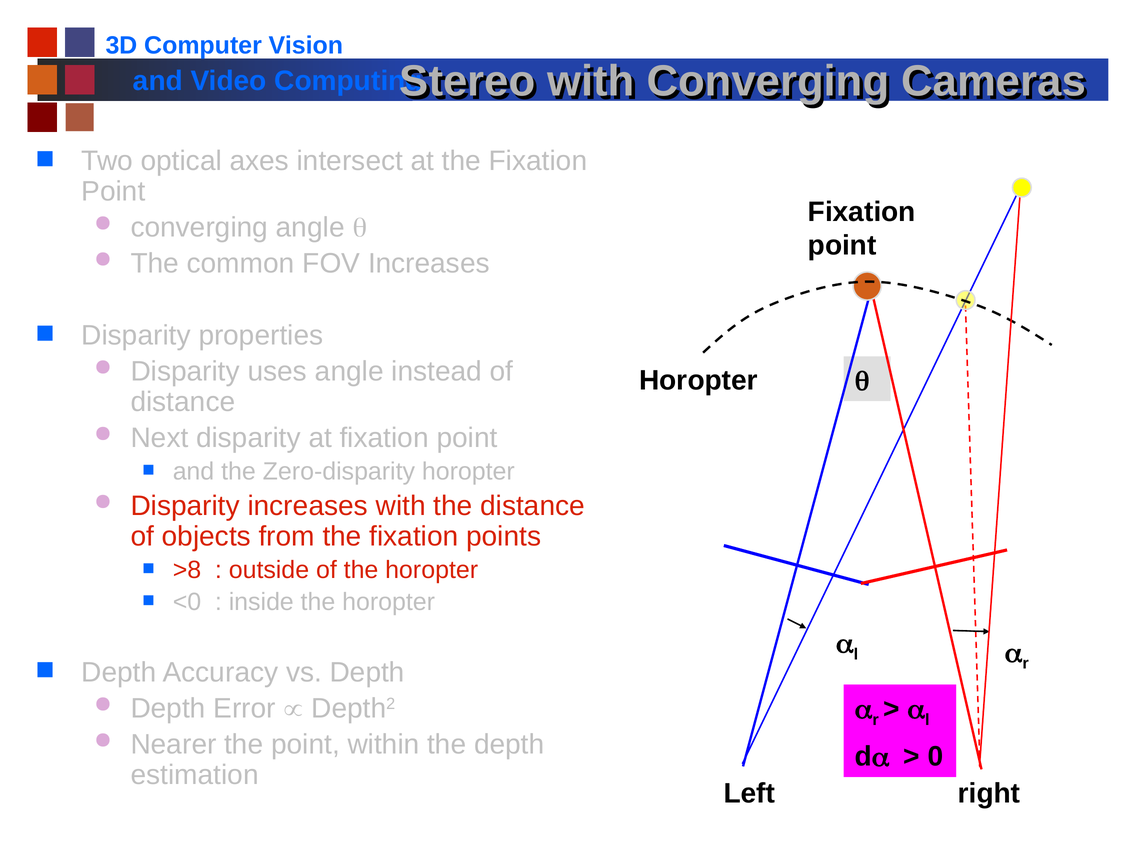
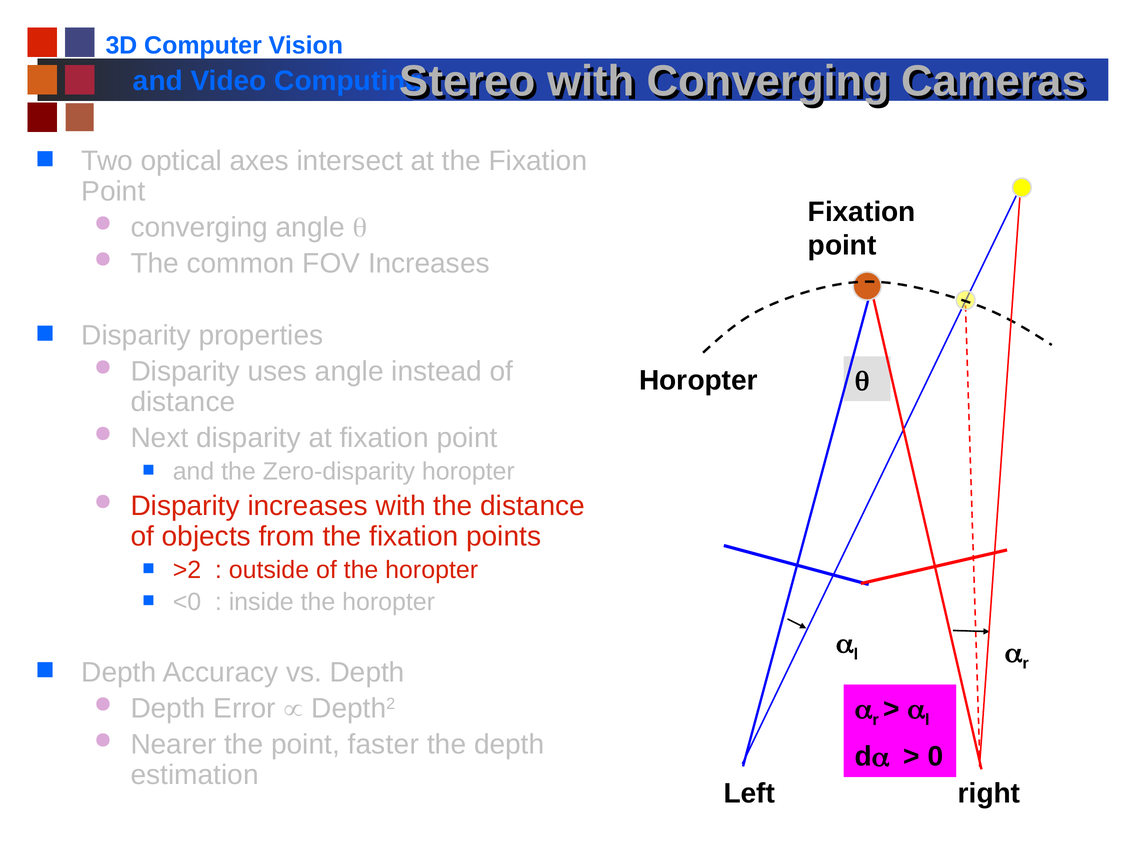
>8: >8 -> >2
within: within -> faster
